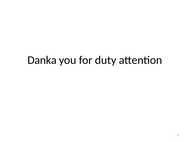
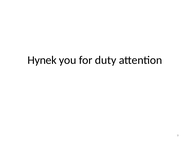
Danka: Danka -> Hynek
